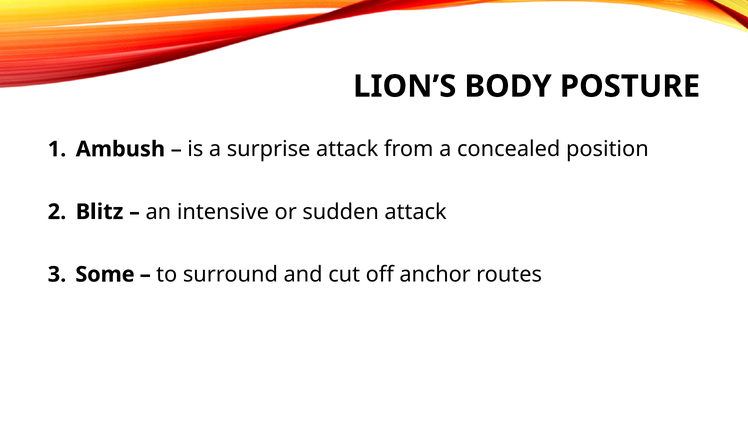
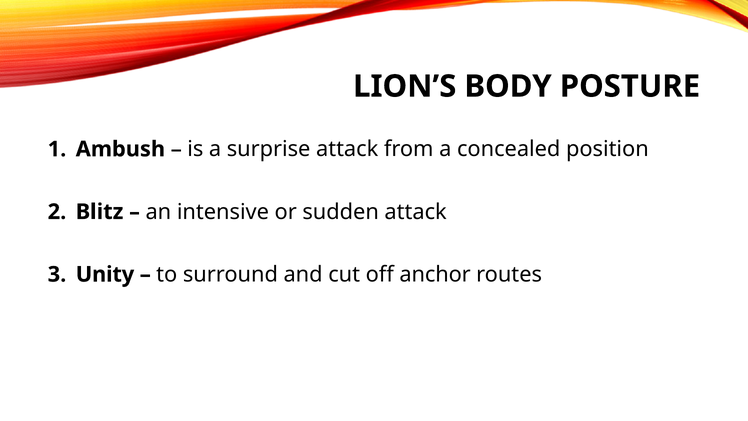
Some: Some -> Unity
